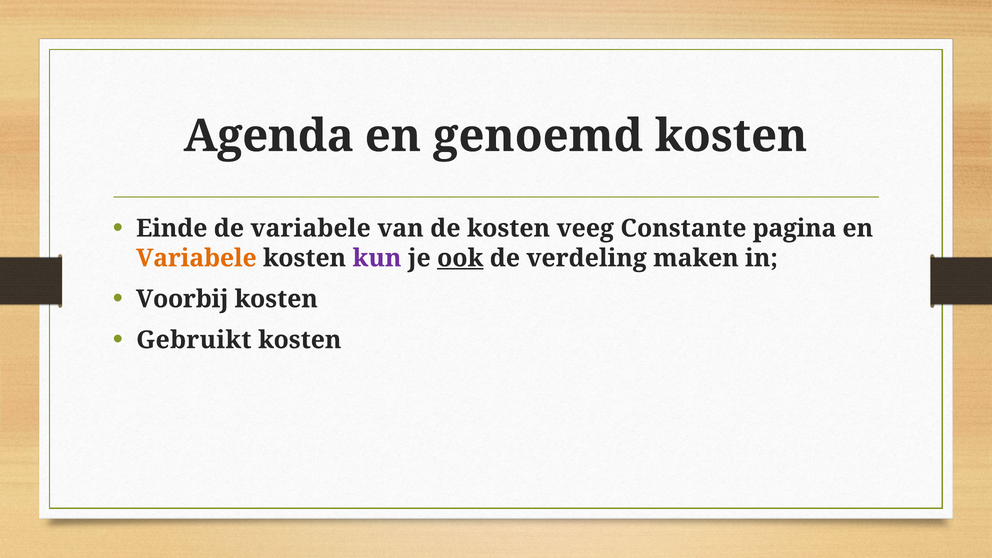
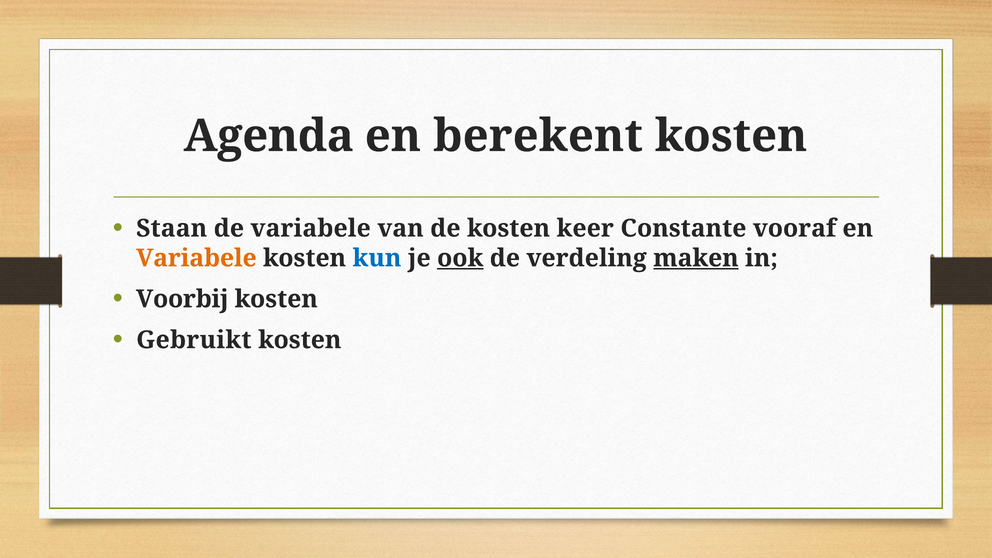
genoemd: genoemd -> berekent
Einde: Einde -> Staan
veeg: veeg -> keer
pagina: pagina -> vooraf
kun colour: purple -> blue
maken underline: none -> present
